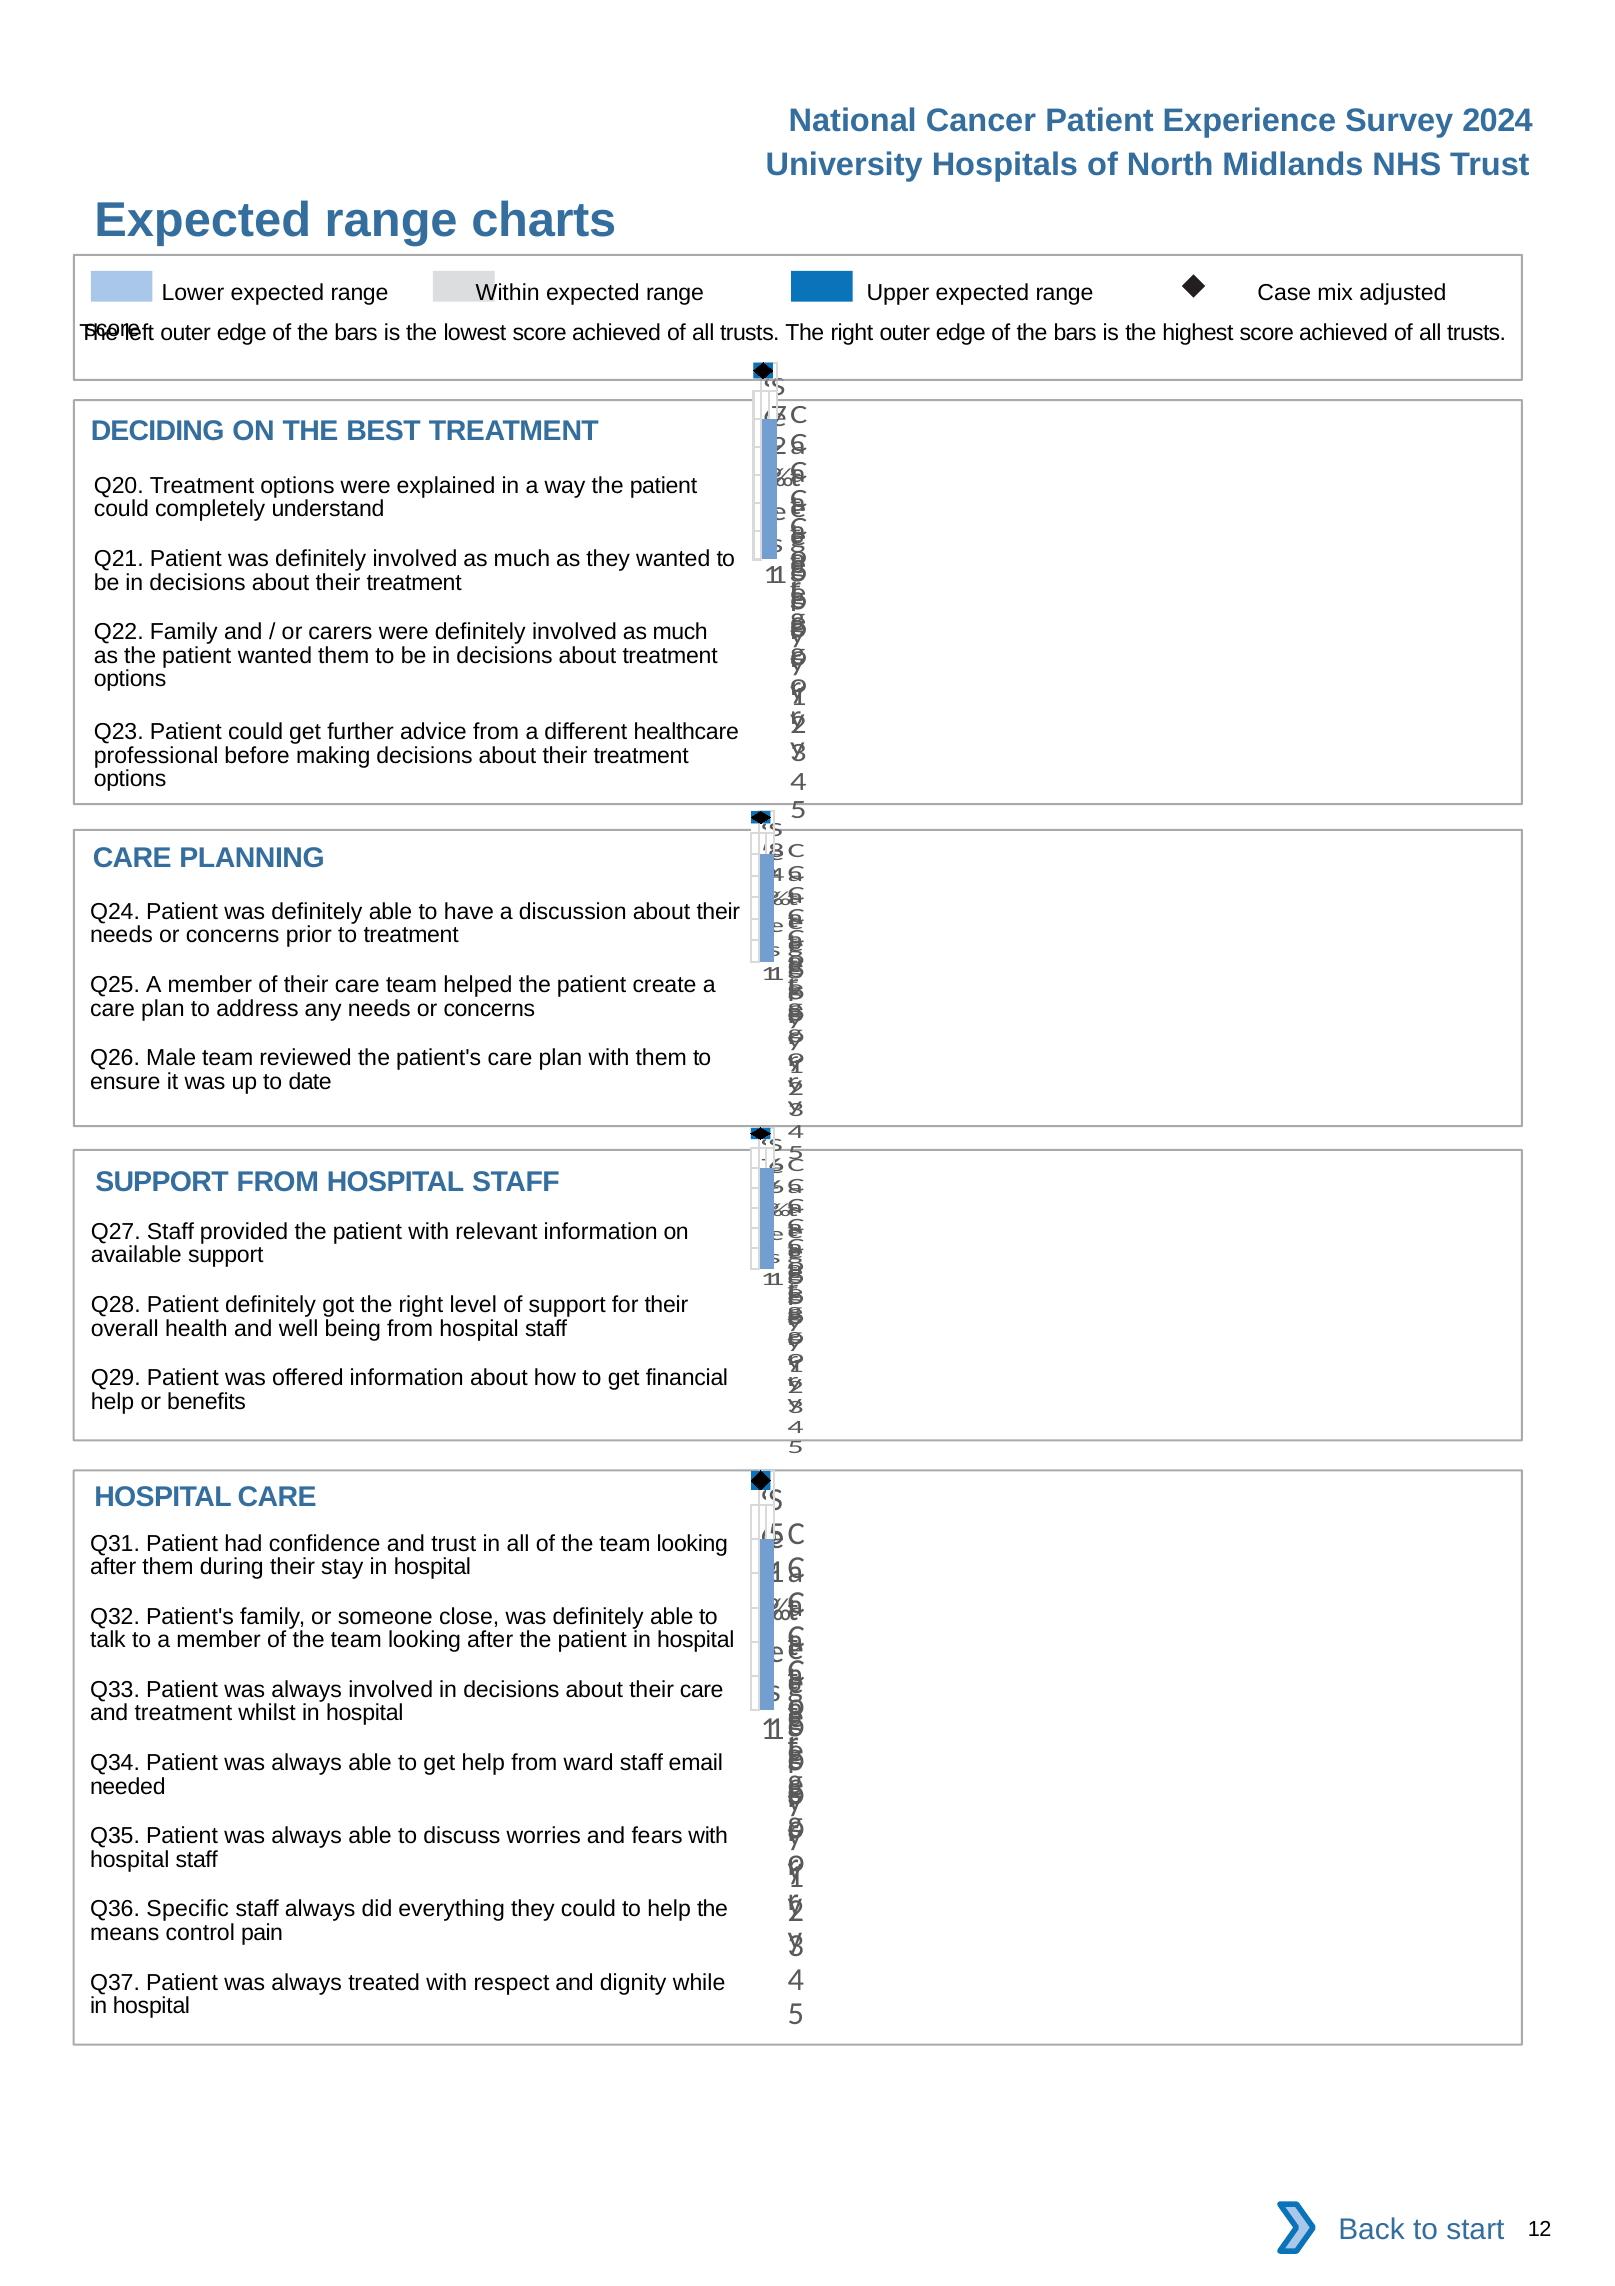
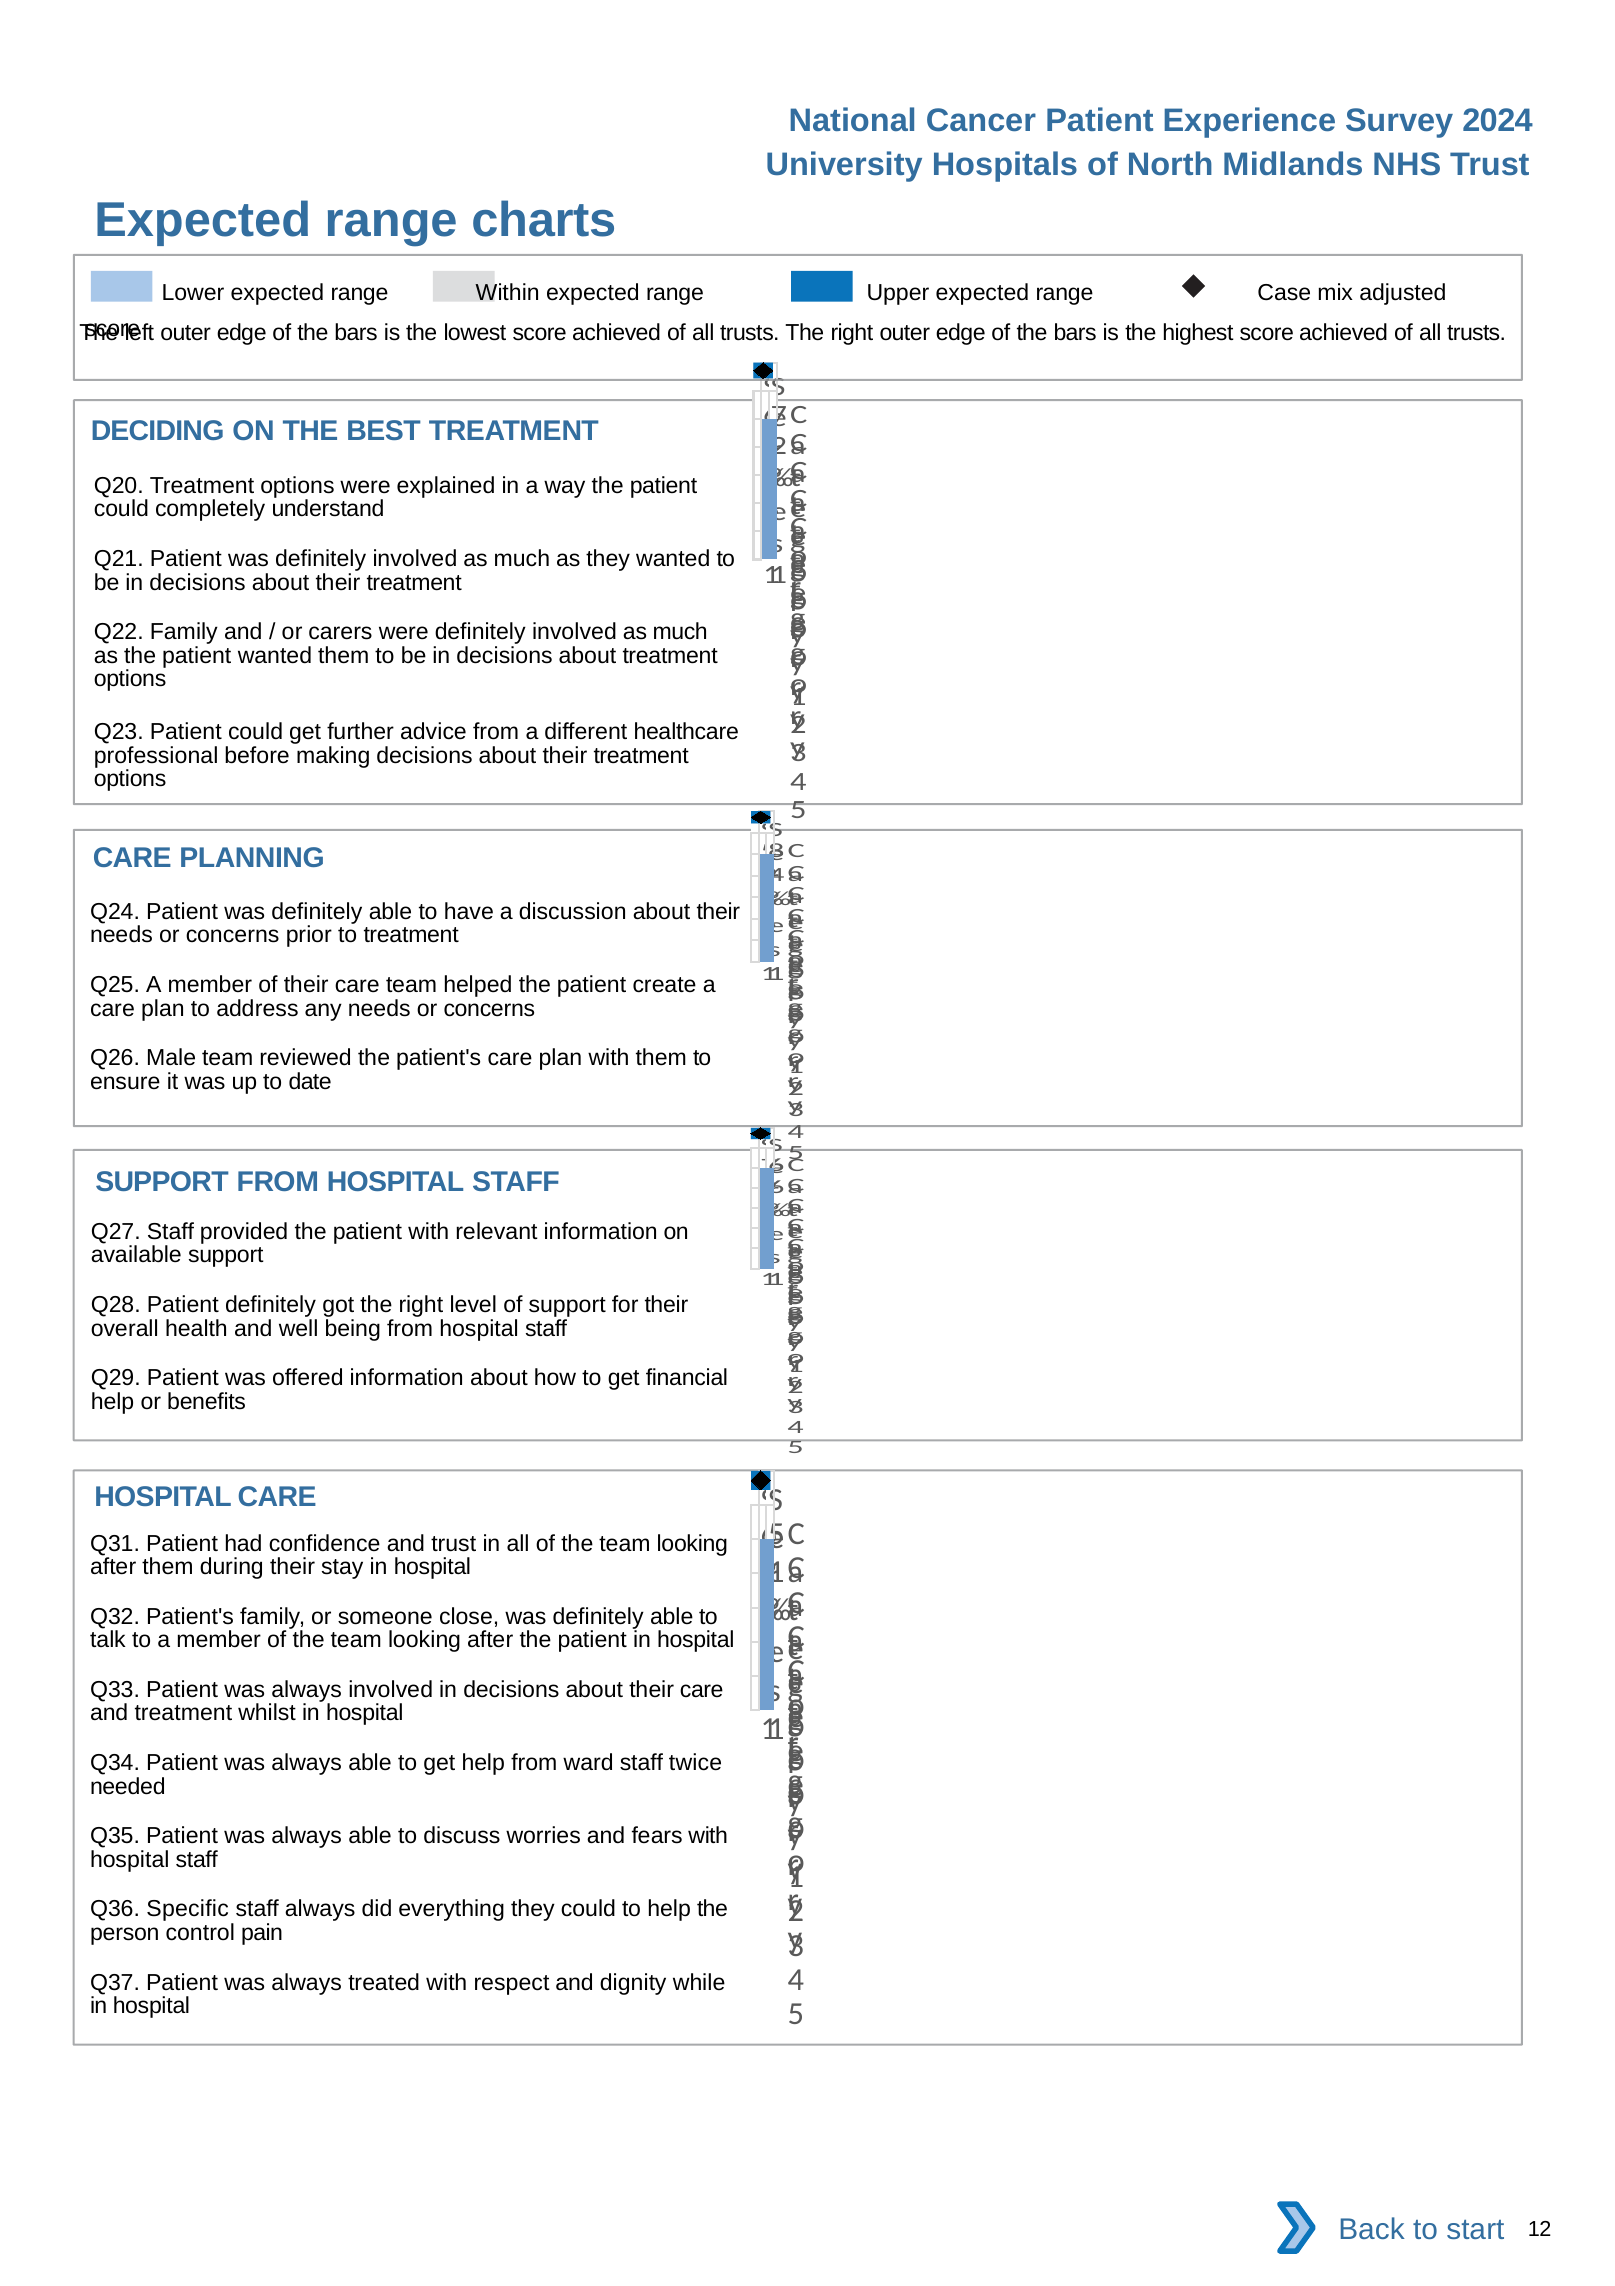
email: email -> twice
means: means -> person
